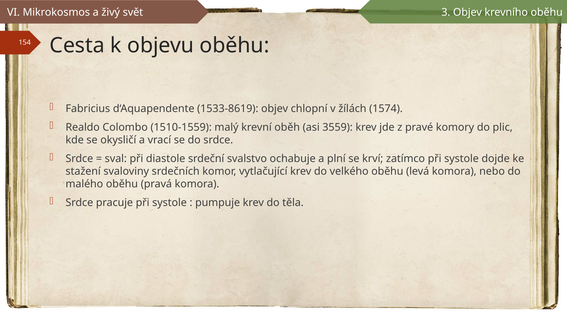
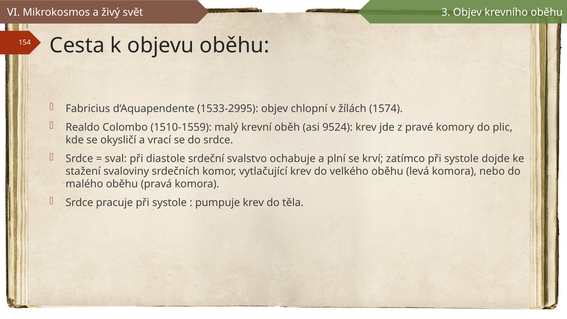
1533-8619: 1533-8619 -> 1533-2995
3559: 3559 -> 9524
